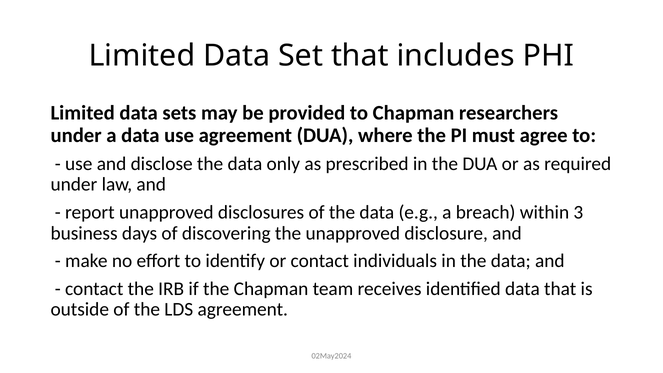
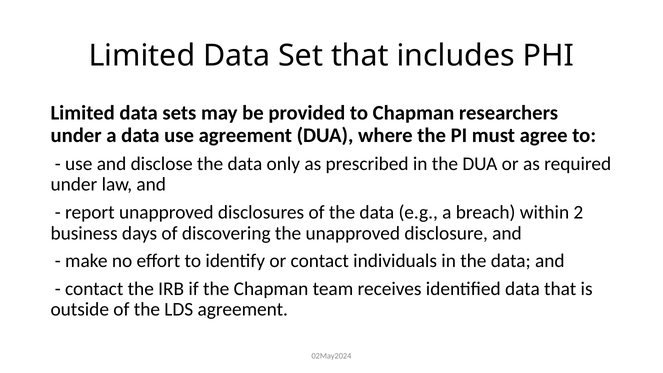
3: 3 -> 2
